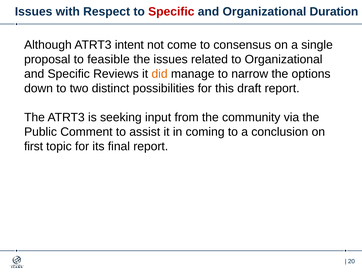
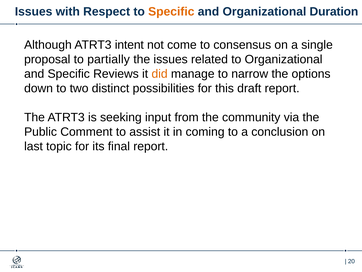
Specific at (171, 12) colour: red -> orange
feasible: feasible -> partially
first: first -> last
